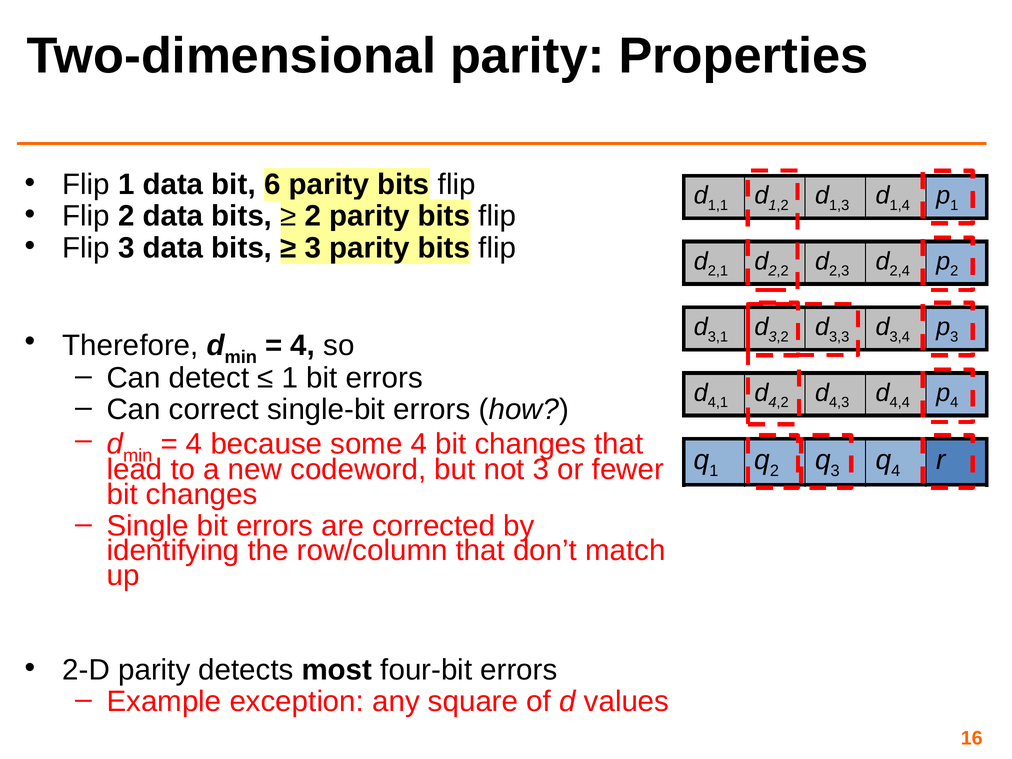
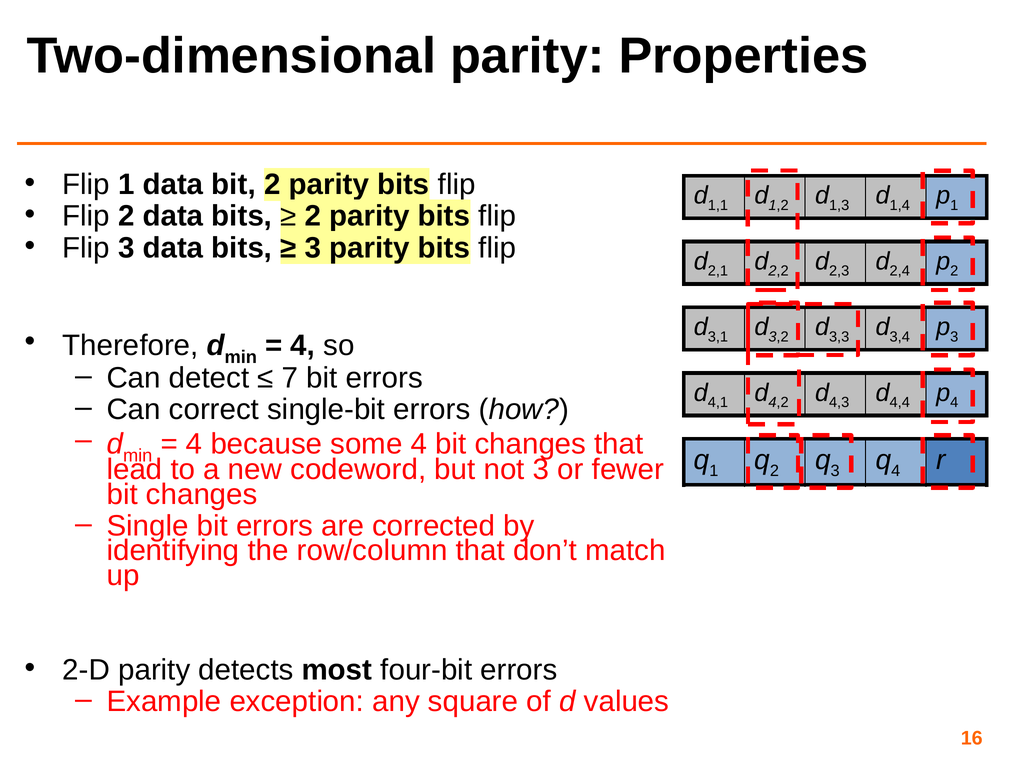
bit 6: 6 -> 2
1 at (290, 378): 1 -> 7
